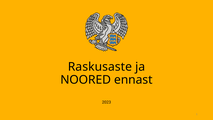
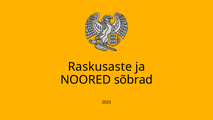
ennast: ennast -> sõbrad
